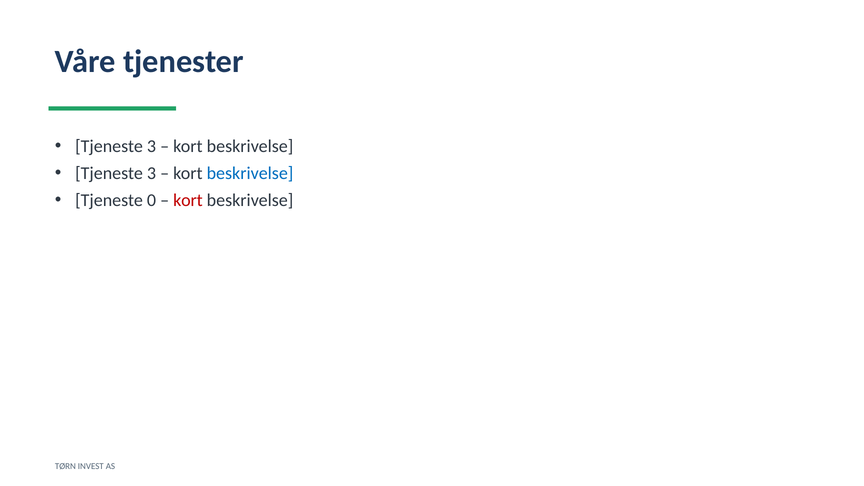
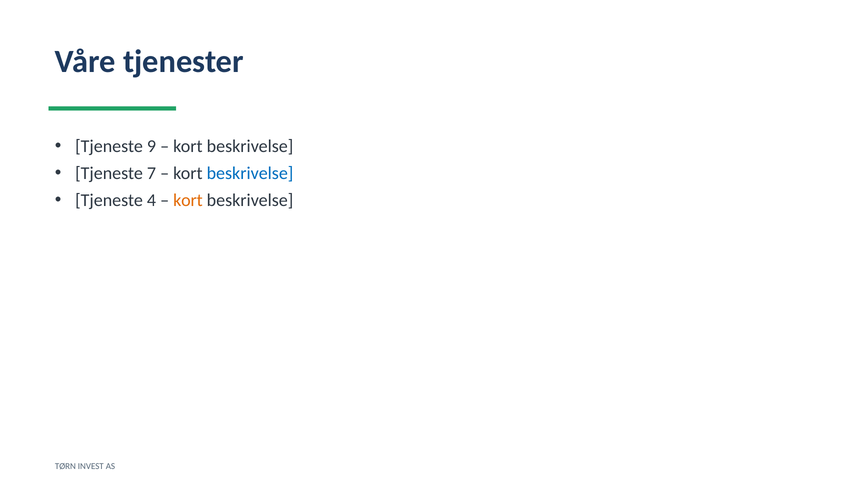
3 at (151, 146): 3 -> 9
3 at (151, 173): 3 -> 7
0: 0 -> 4
kort at (188, 200) colour: red -> orange
